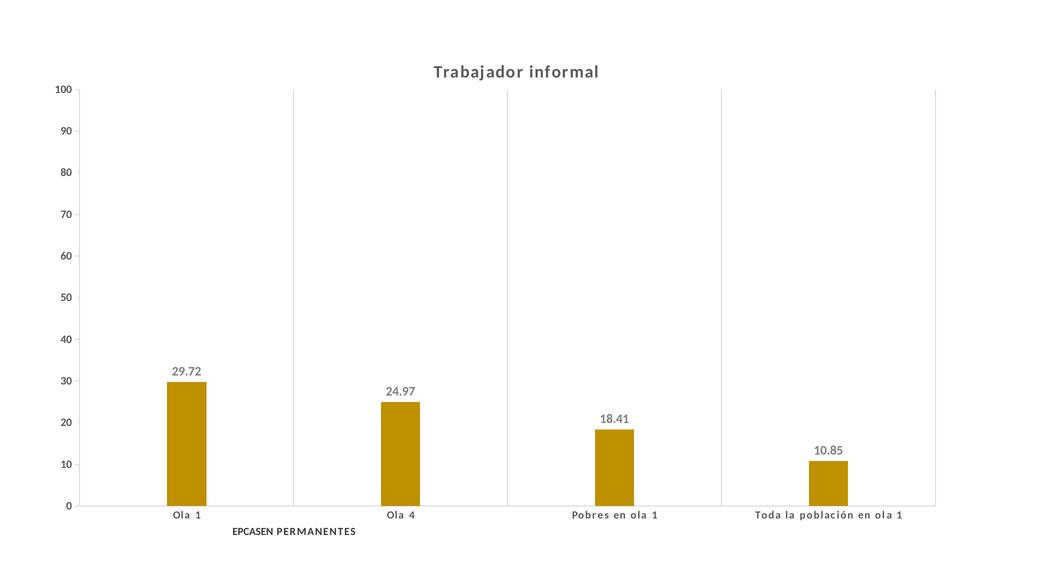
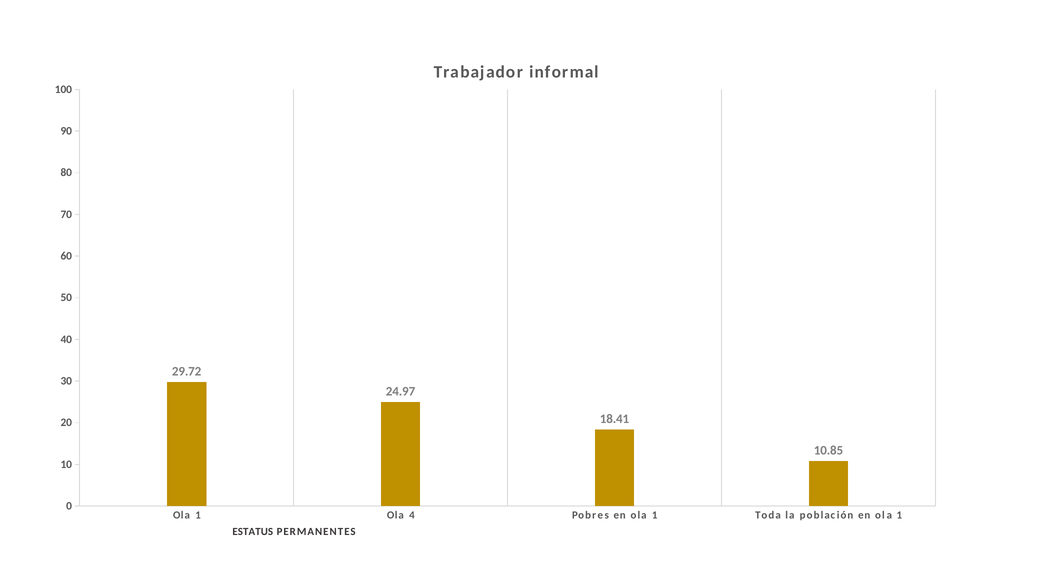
EPCASEN: EPCASEN -> ESTATUS
